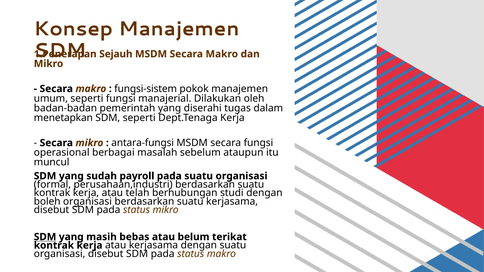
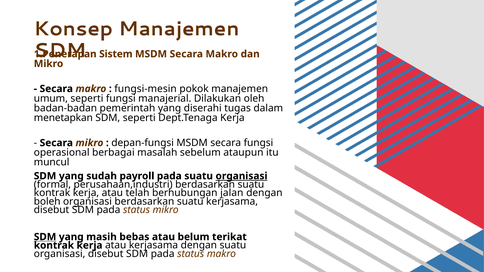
Sejauh: Sejauh -> Sistem
fungsi-sistem: fungsi-sistem -> fungsi-mesin
antara-fungsi: antara-fungsi -> depan-fungsi
organisasi at (242, 176) underline: none -> present
studi: studi -> jalan
